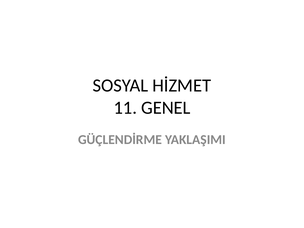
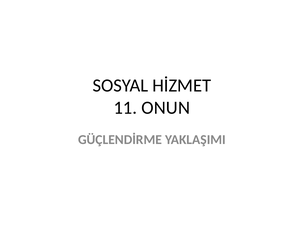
GENEL: GENEL -> ONUN
